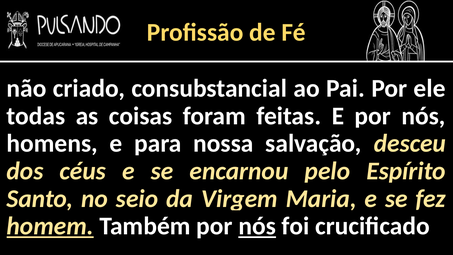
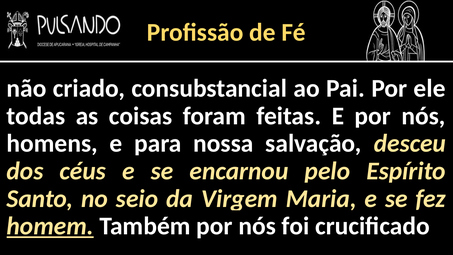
nós at (257, 226) underline: present -> none
